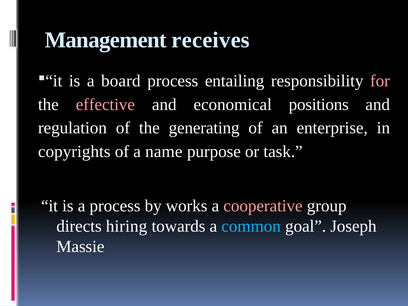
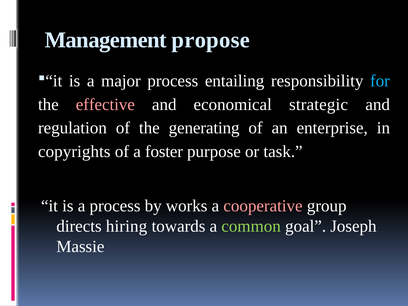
receives: receives -> propose
board: board -> major
for colour: pink -> light blue
positions: positions -> strategic
name: name -> foster
common colour: light blue -> light green
